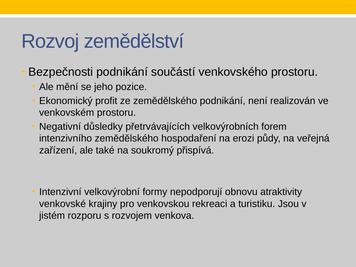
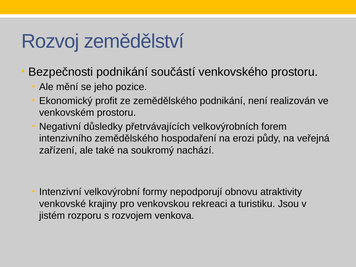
přispívá: přispívá -> nachází
